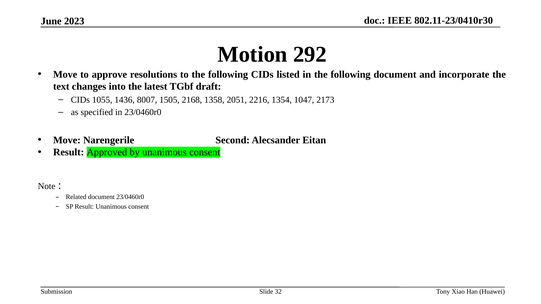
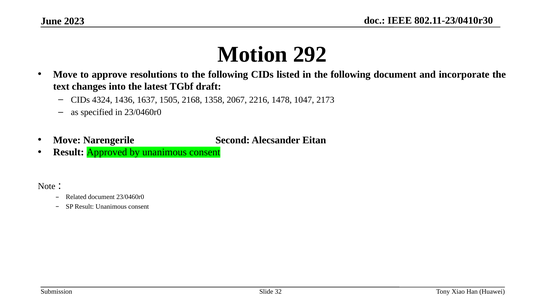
1055: 1055 -> 4324
8007: 8007 -> 1637
2051: 2051 -> 2067
1354: 1354 -> 1478
